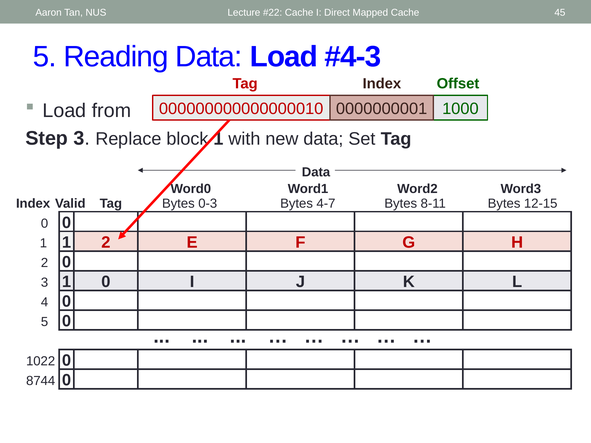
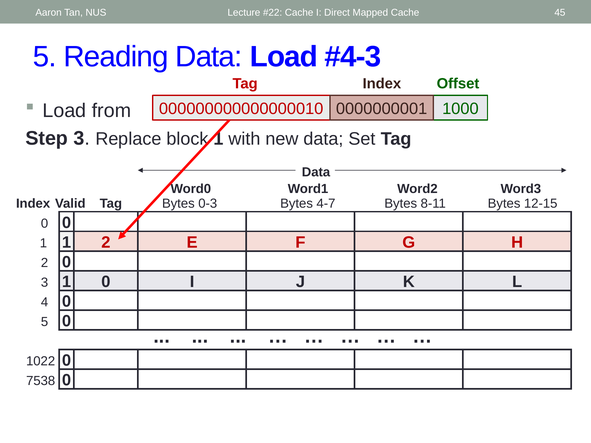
8744: 8744 -> 7538
